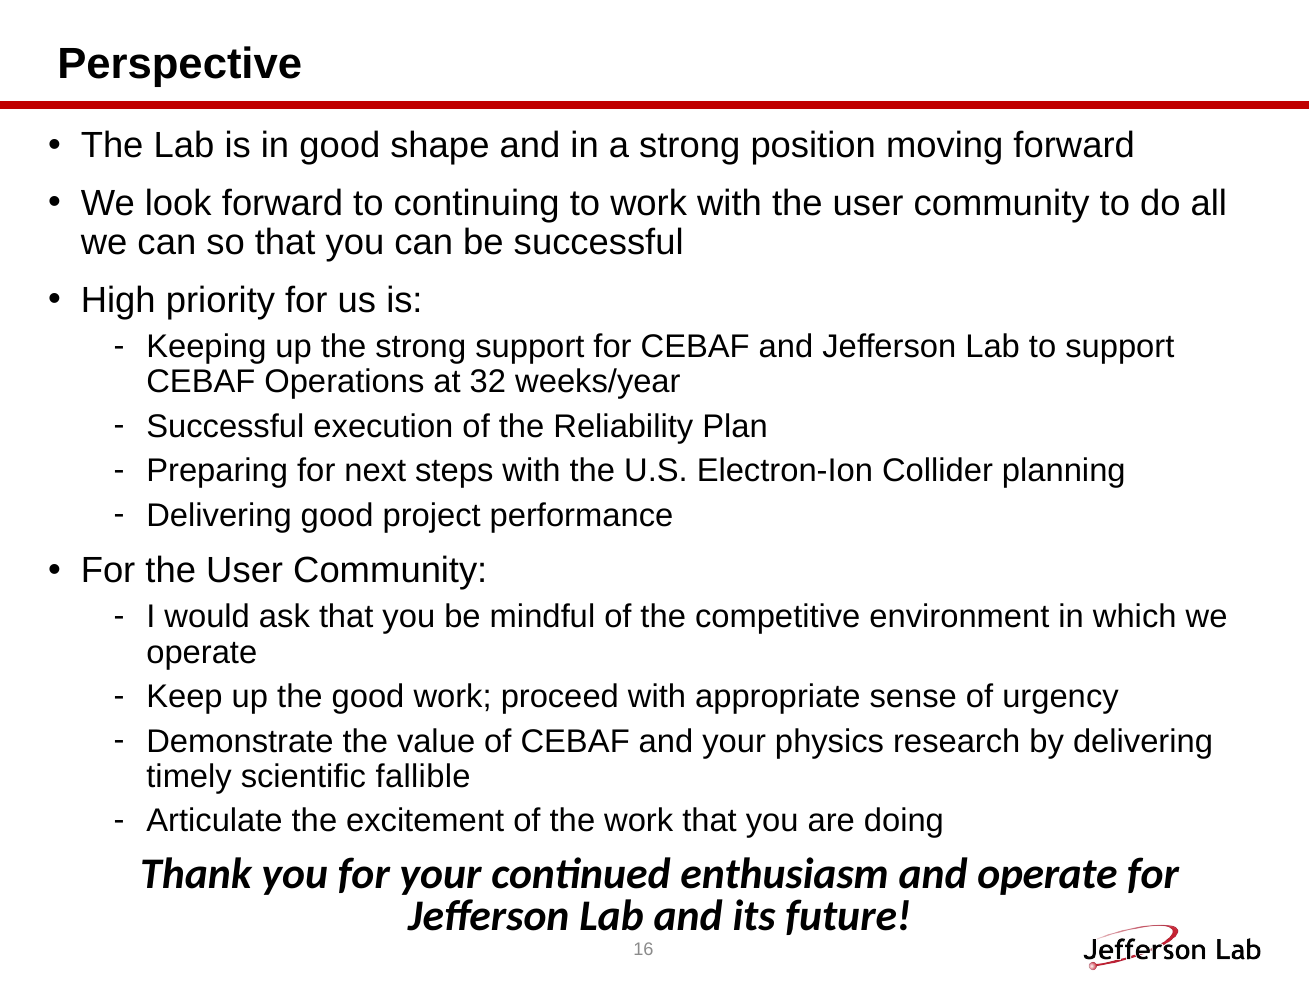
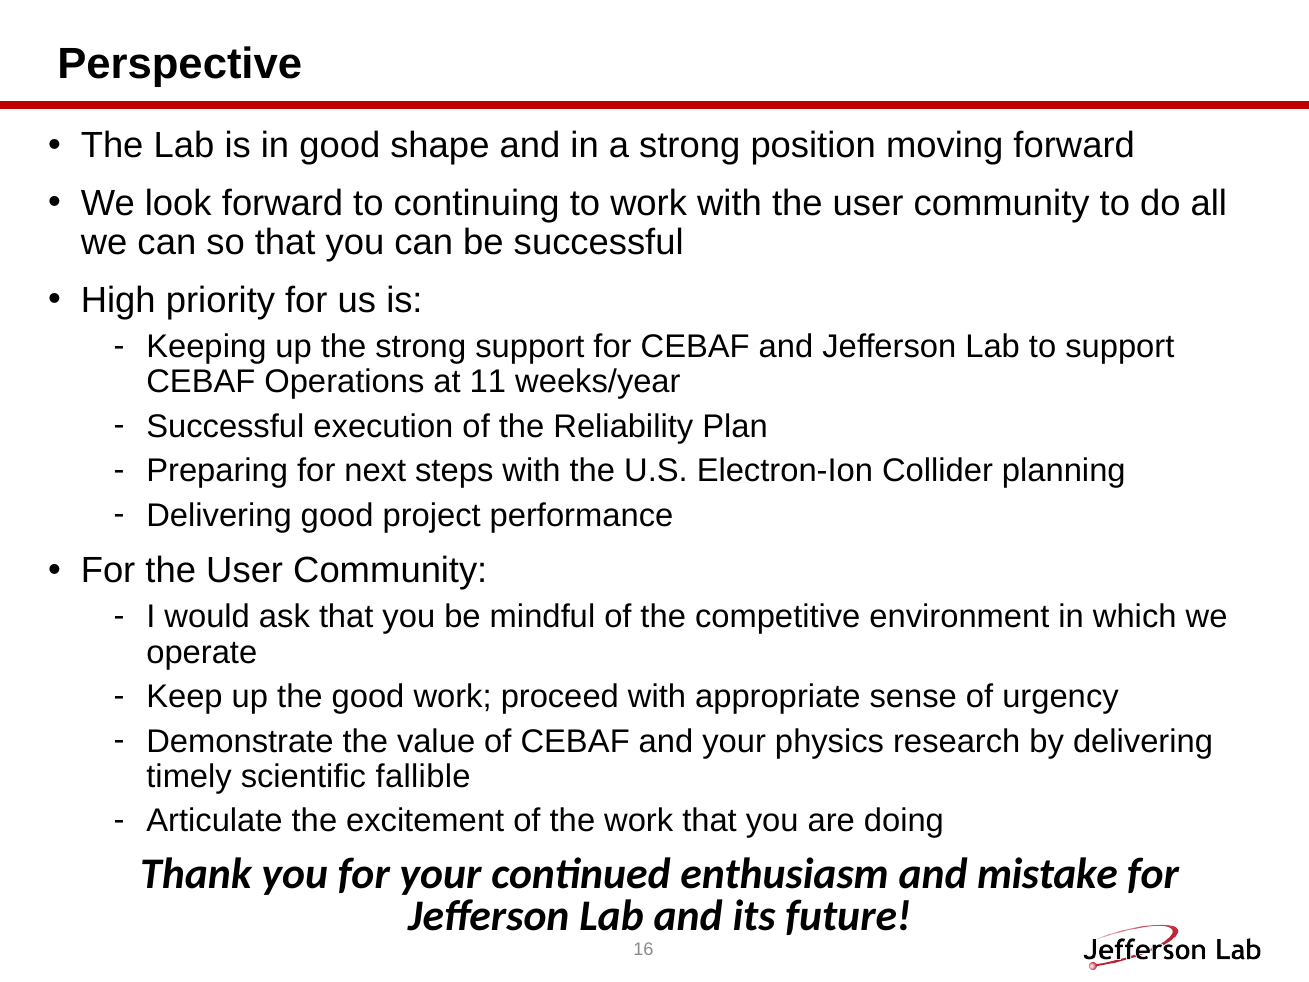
32: 32 -> 11
and operate: operate -> mistake
